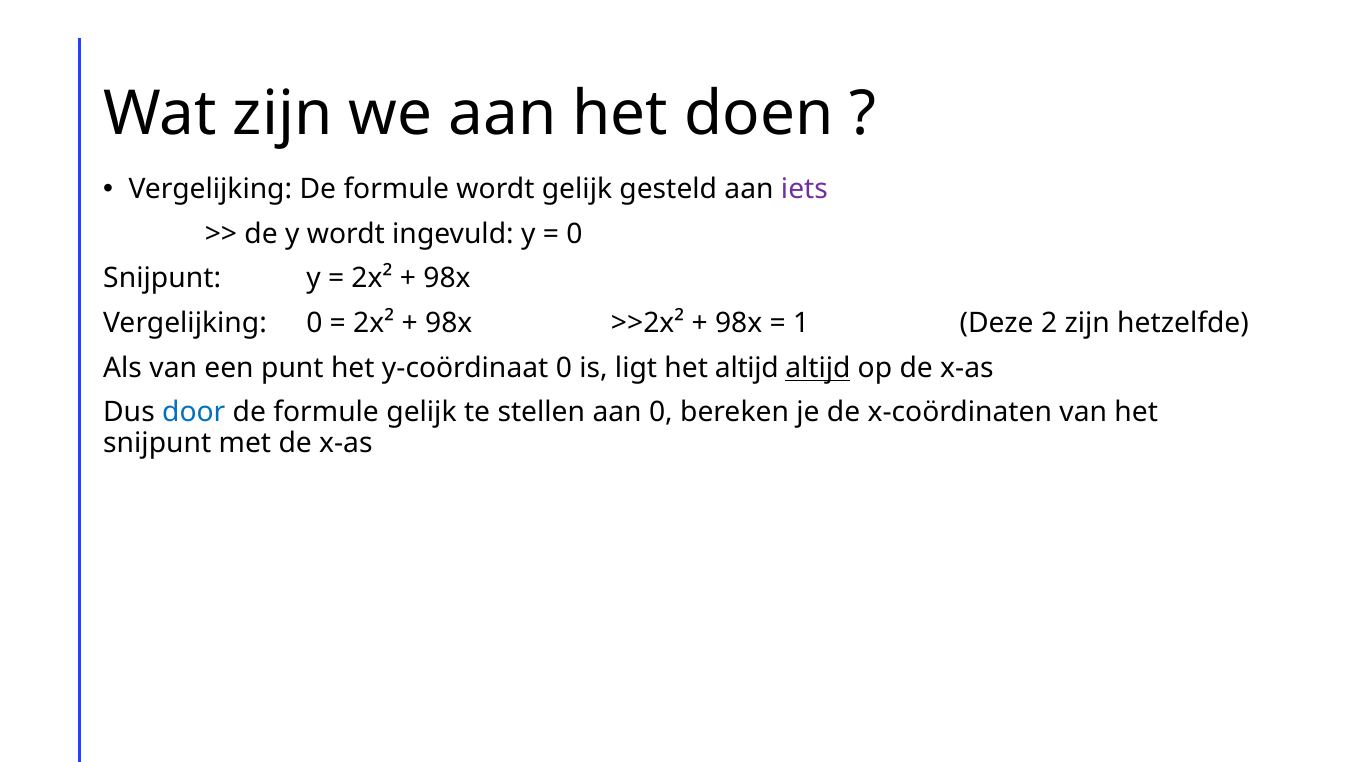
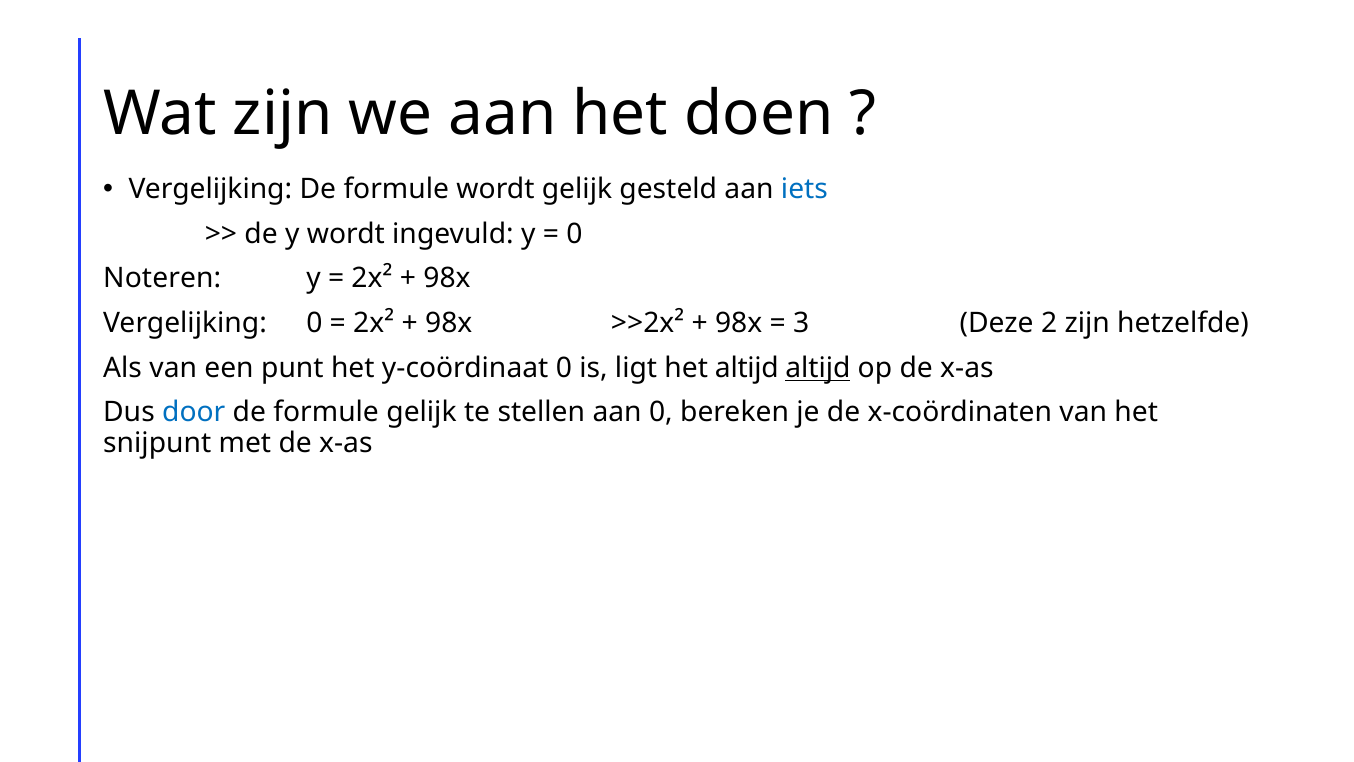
iets colour: purple -> blue
Snijpunt at (162, 278): Snijpunt -> Noteren
1: 1 -> 3
